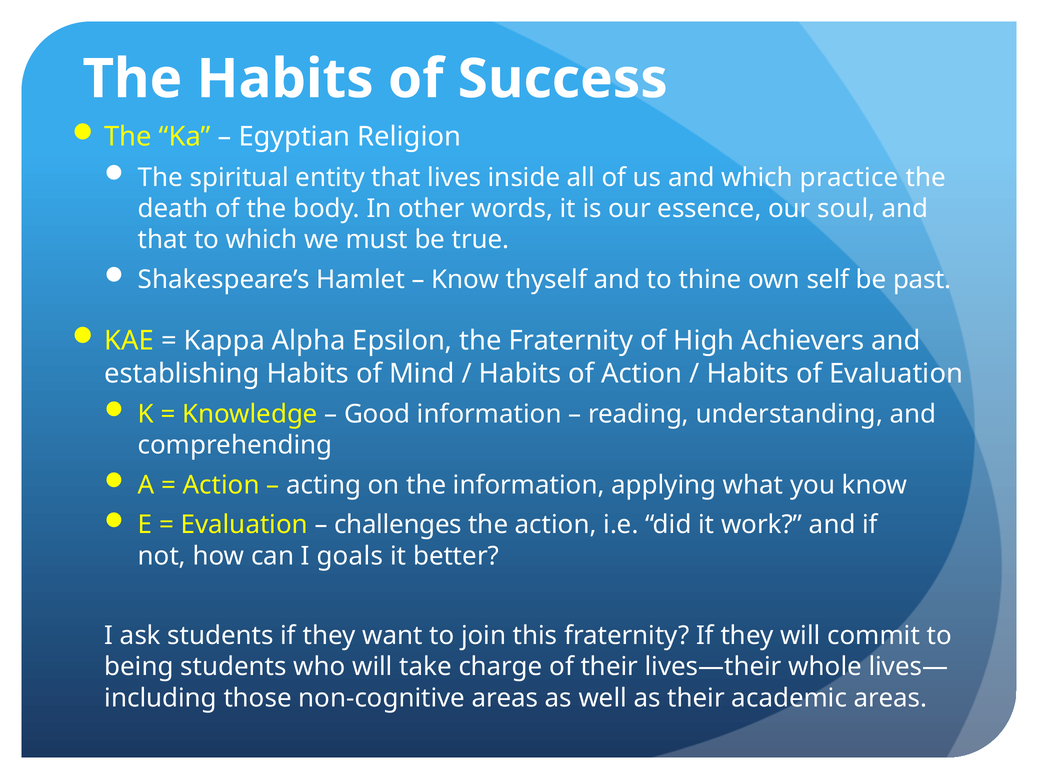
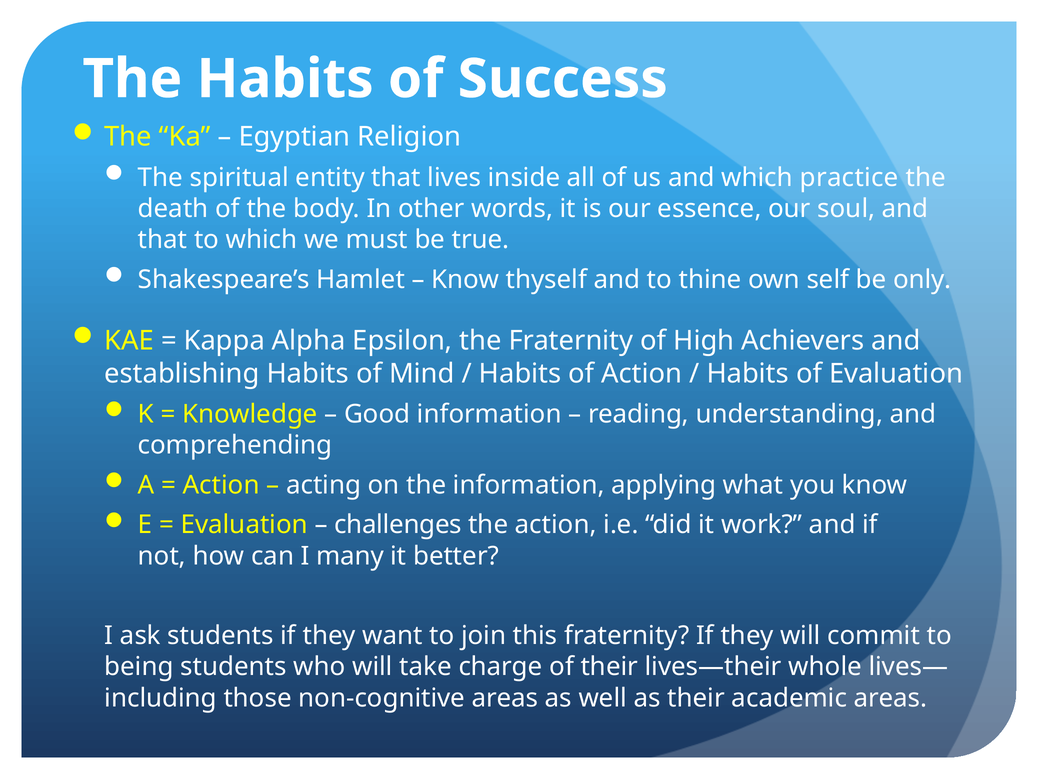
past: past -> only
goals: goals -> many
